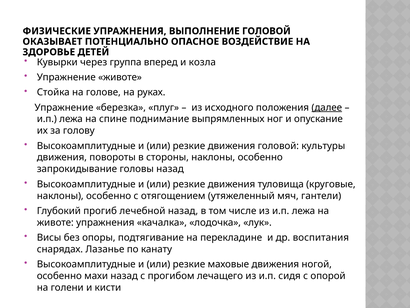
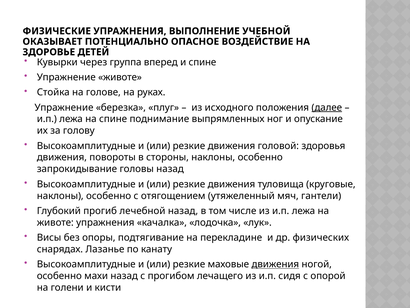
ВЫПОЛНЕНИЕ ГОЛОВОЙ: ГОЛОВОЙ -> УЧЕБНОЙ
и козла: козла -> спине
культуры: культуры -> здоровья
воспитания: воспитания -> физических
движения at (275, 264) underline: none -> present
